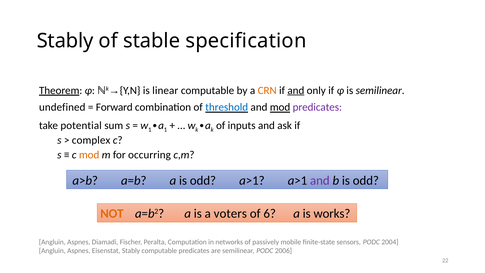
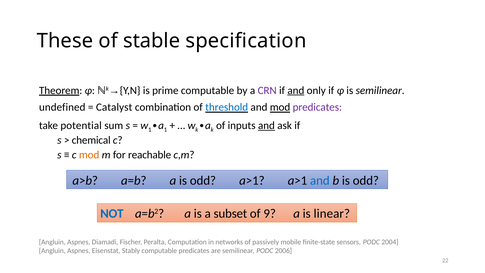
Stably at (65, 41): Stably -> These
linear: linear -> prime
CRN colour: orange -> purple
Forward: Forward -> Catalyst
and at (266, 125) underline: none -> present
complex: complex -> chemical
occurring: occurring -> reachable
and at (320, 180) colour: purple -> blue
NOT colour: orange -> blue
voters: voters -> subset
6: 6 -> 9
works: works -> linear
